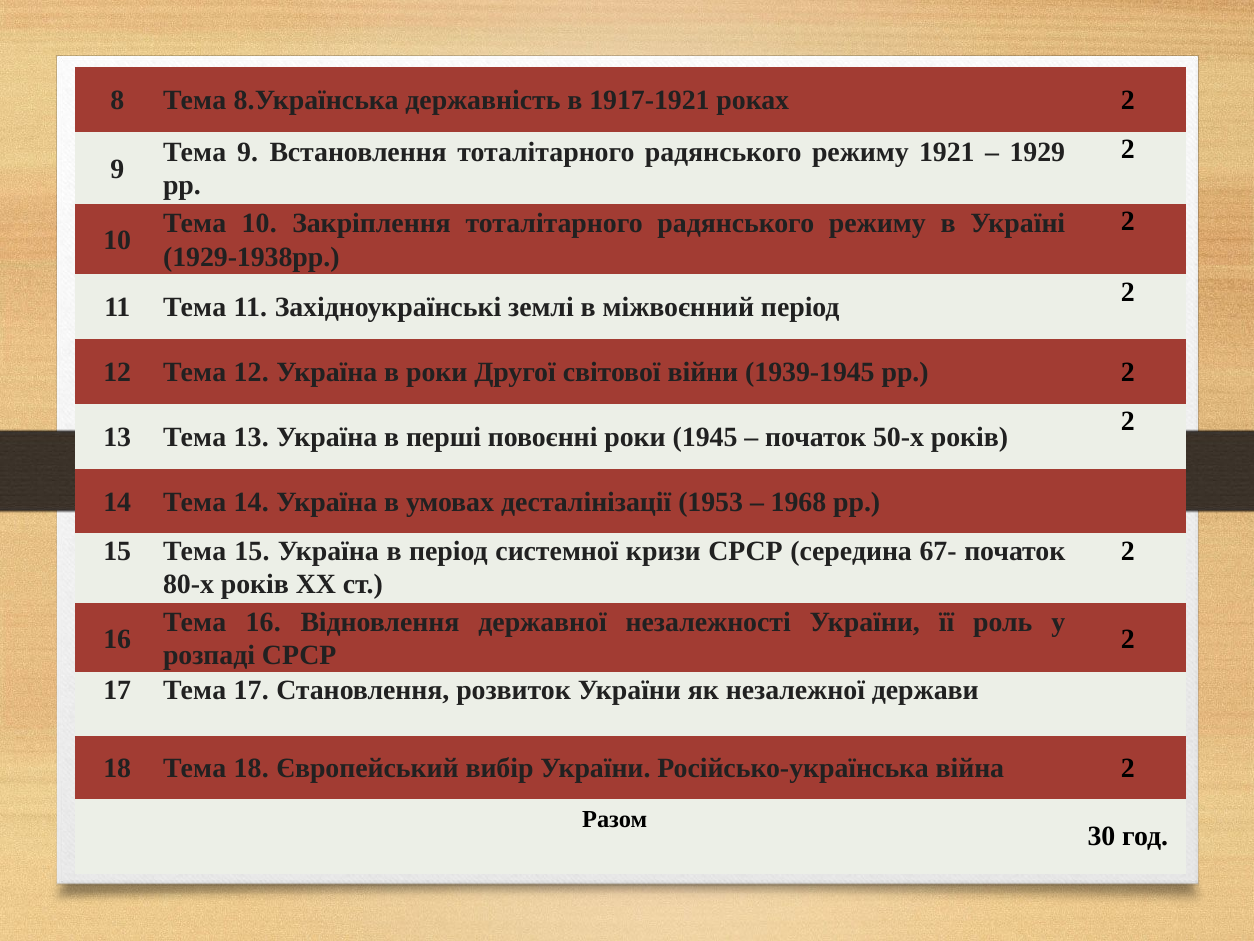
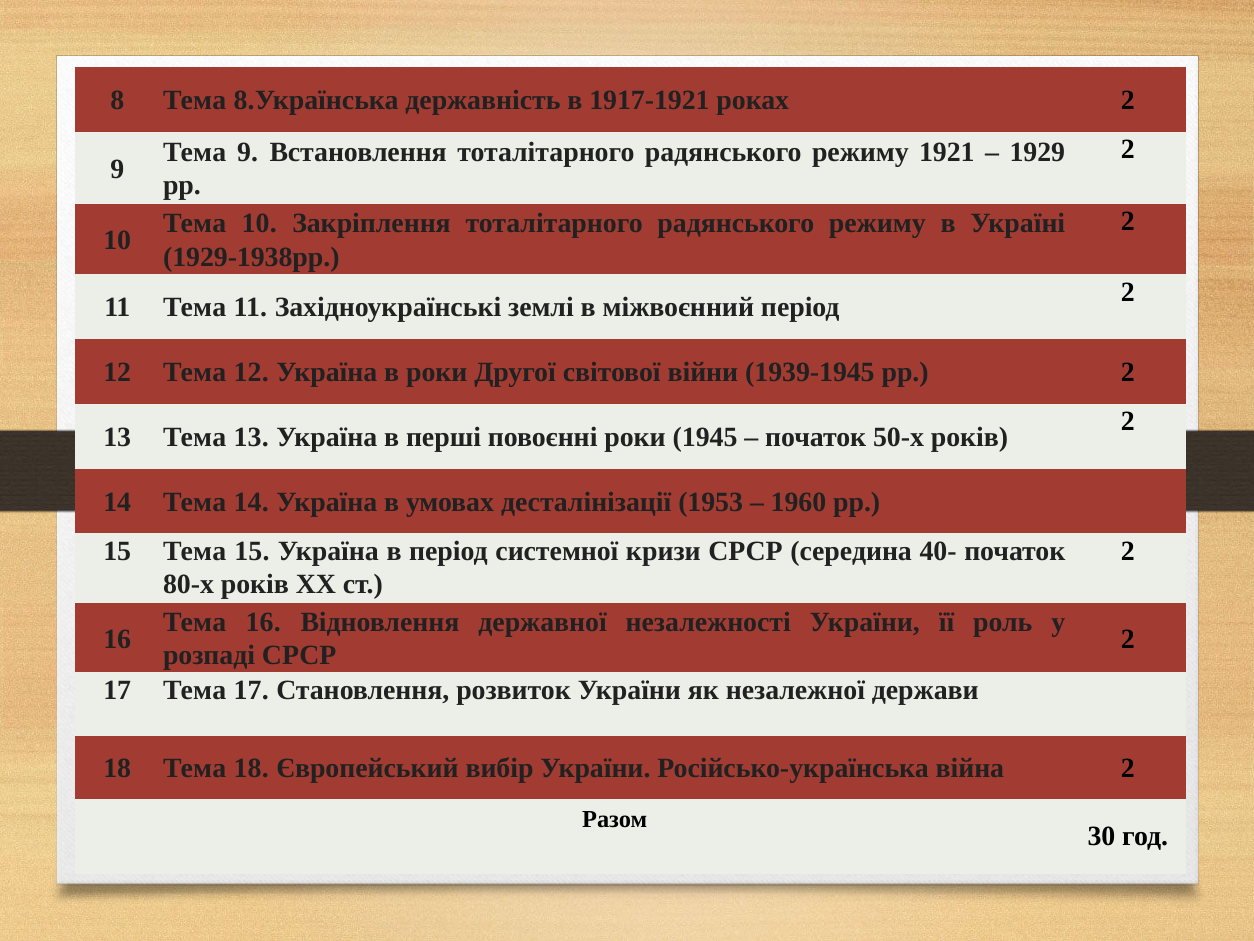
1968: 1968 -> 1960
67-: 67- -> 40-
